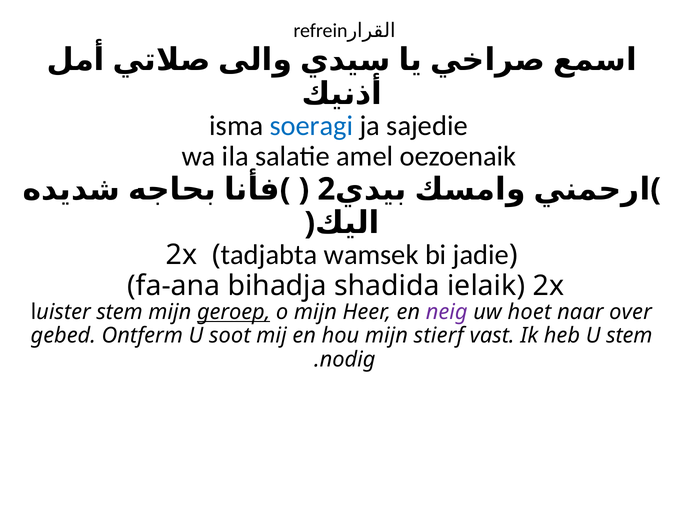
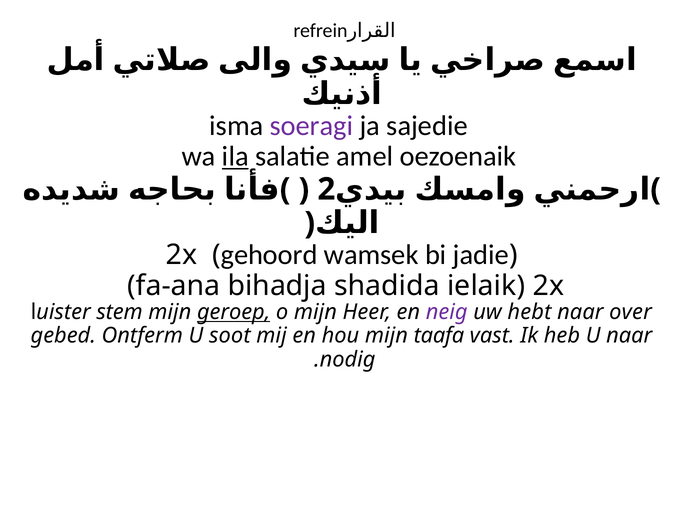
soeragi colour: blue -> purple
ila underline: none -> present
tadjabta: tadjabta -> gehoord
hoet: hoet -> hebt
stierf: stierf -> taafa
U stem: stem -> naar
